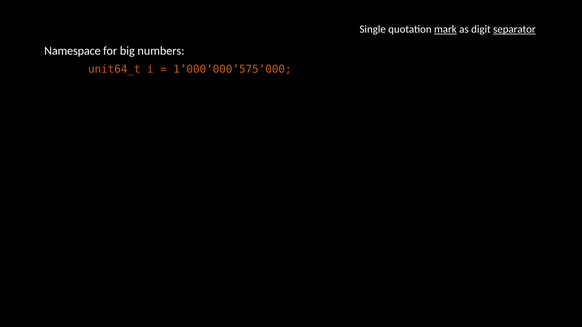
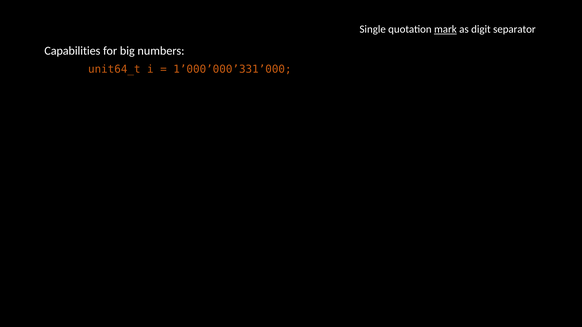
separator underline: present -> none
Namespace: Namespace -> Capabilities
1’000’000’575’000: 1’000’000’575’000 -> 1’000’000’331’000
